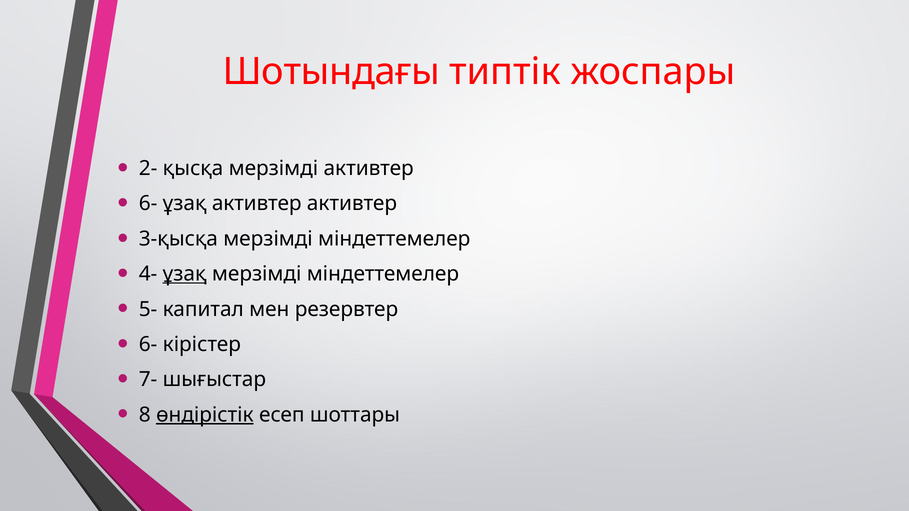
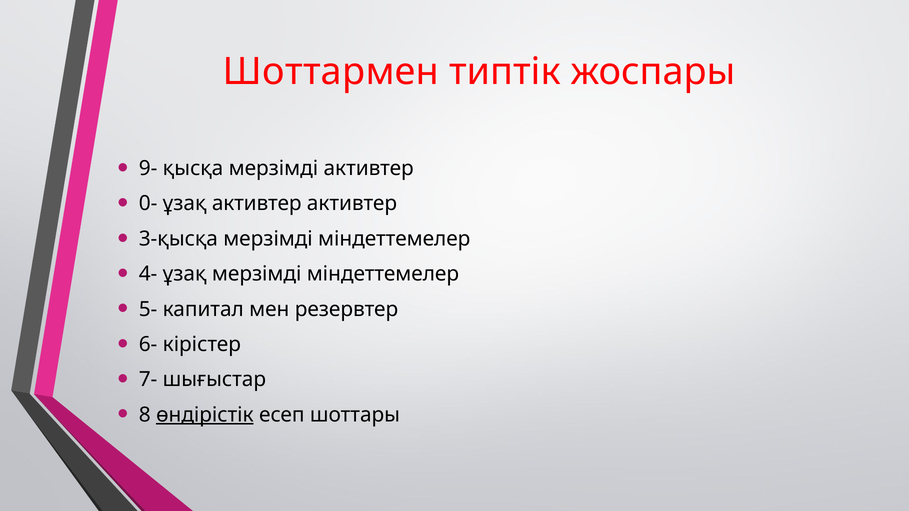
Шотындағы: Шотындағы -> Шоттармен
2-: 2- -> 9-
6- at (148, 204): 6- -> 0-
ұзақ at (185, 274) underline: present -> none
